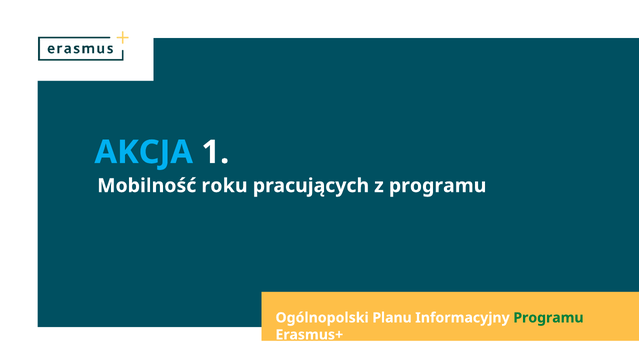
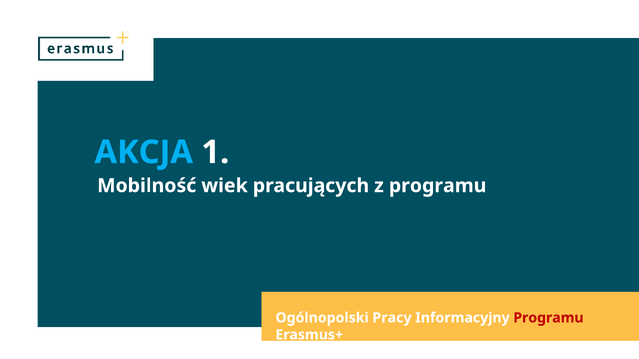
roku: roku -> wiek
Planu: Planu -> Pracy
Programu at (548, 318) colour: green -> red
